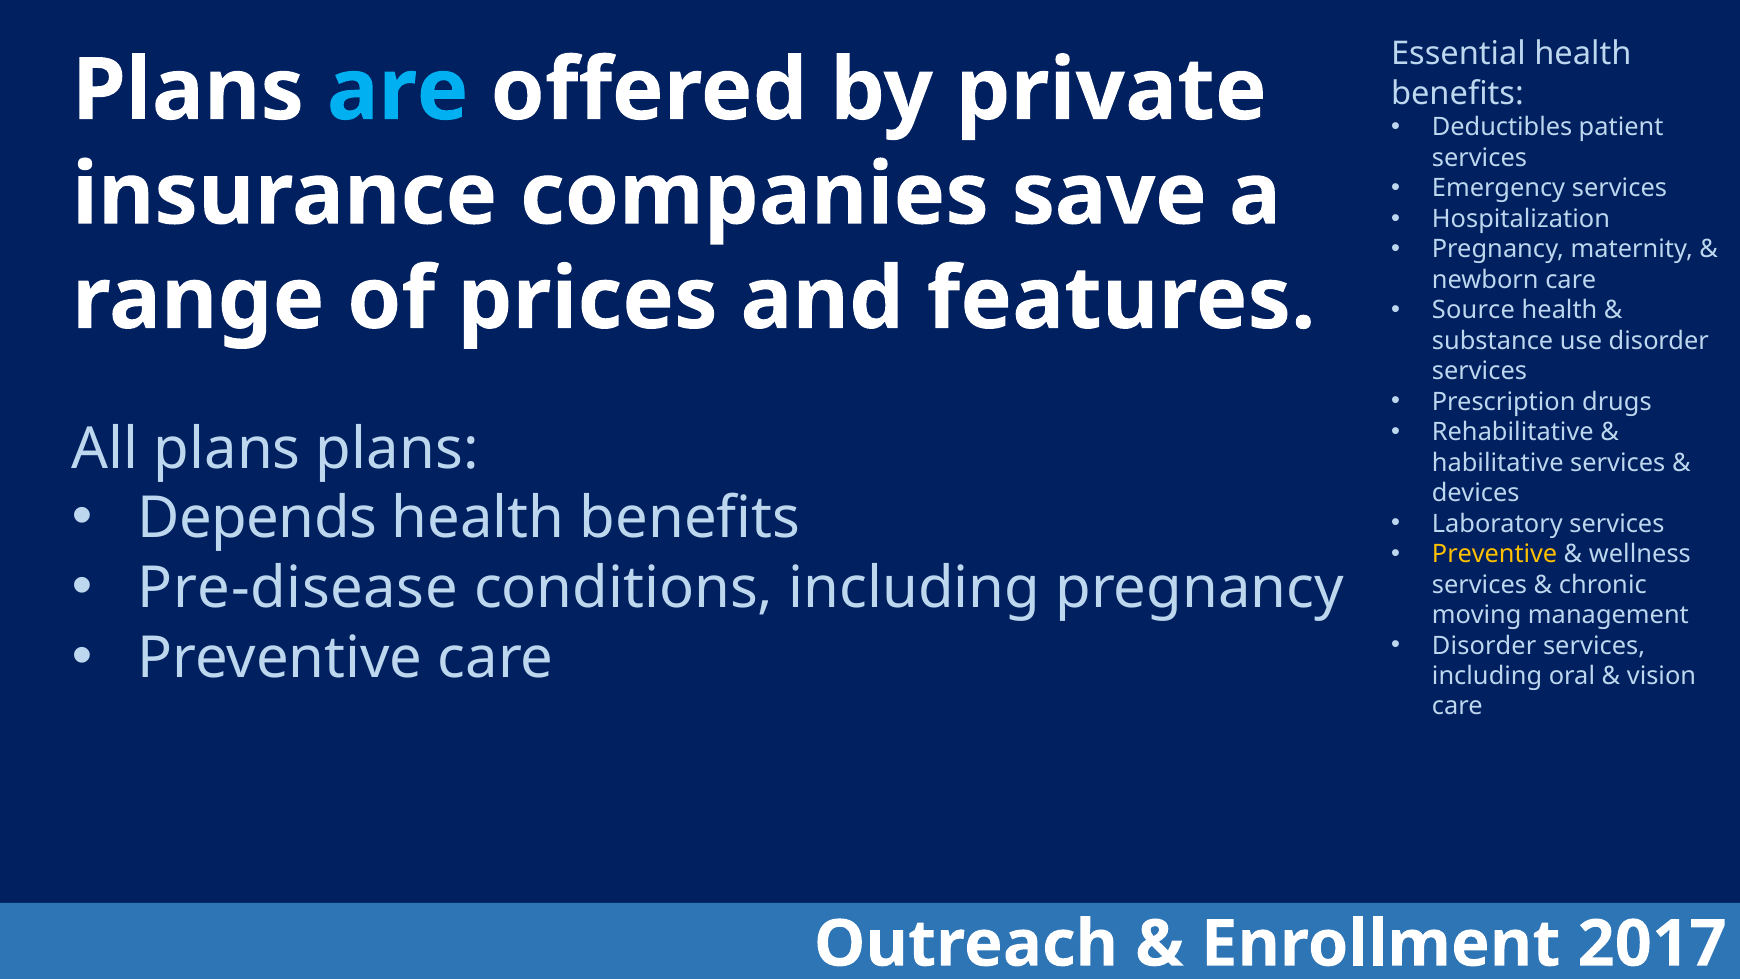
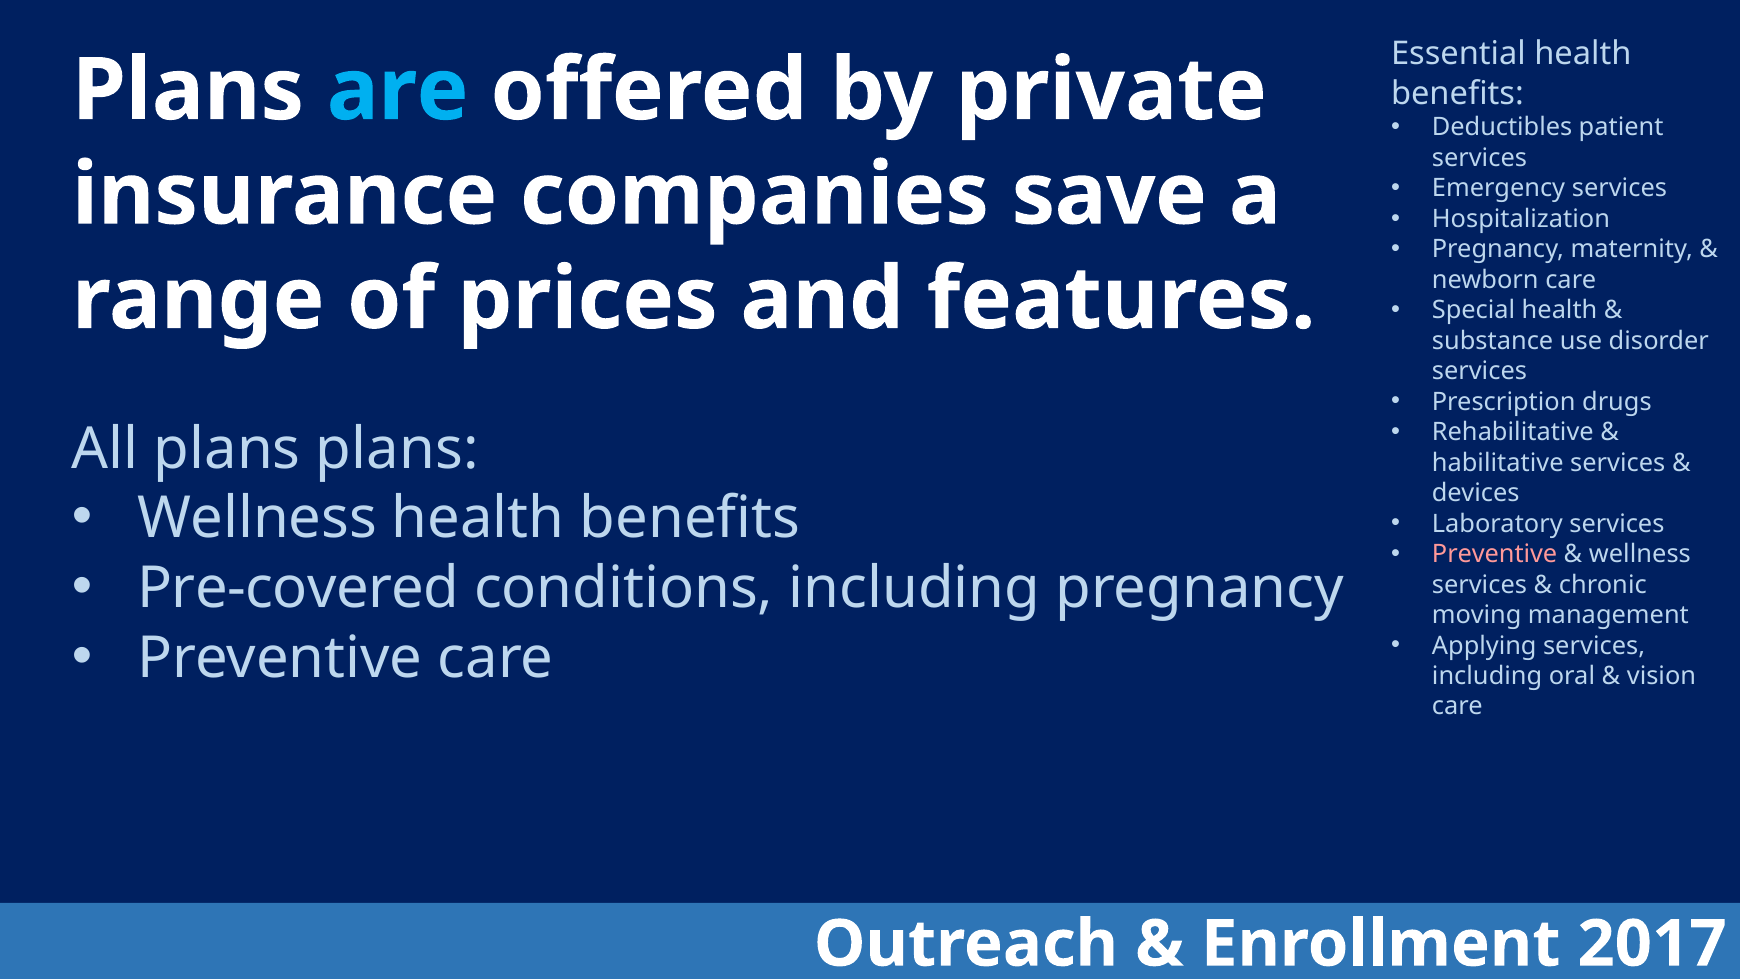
Source: Source -> Special
Depends at (257, 519): Depends -> Wellness
Preventive at (1495, 554) colour: yellow -> pink
Pre-disease: Pre-disease -> Pre-covered
Disorder at (1484, 645): Disorder -> Applying
